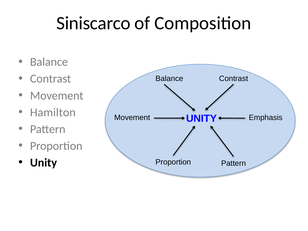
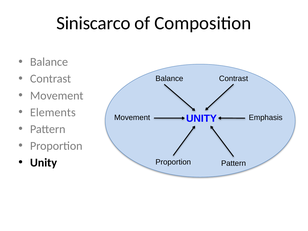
Hamilton: Hamilton -> Elements
